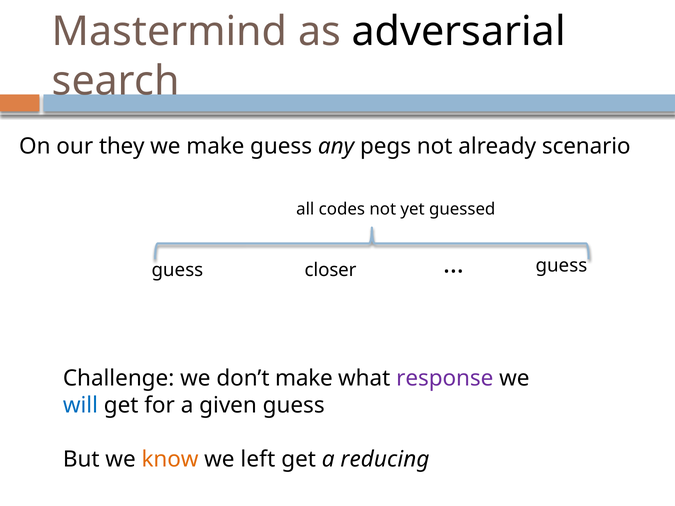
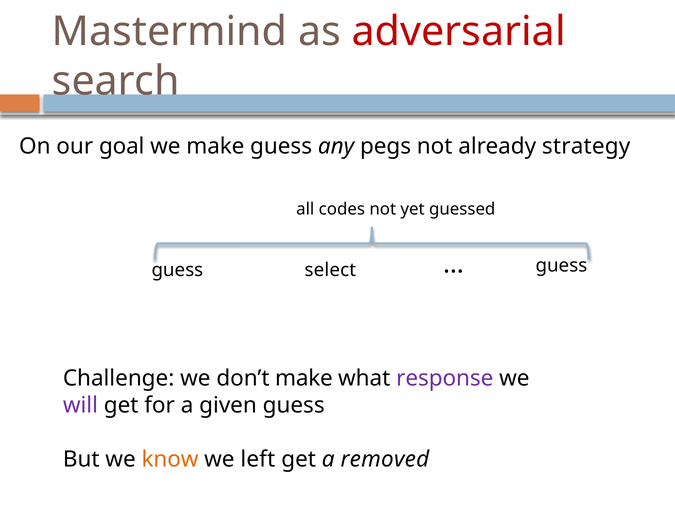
adversarial colour: black -> red
they: they -> goal
scenario: scenario -> strategy
closer: closer -> select
will colour: blue -> purple
reducing: reducing -> removed
